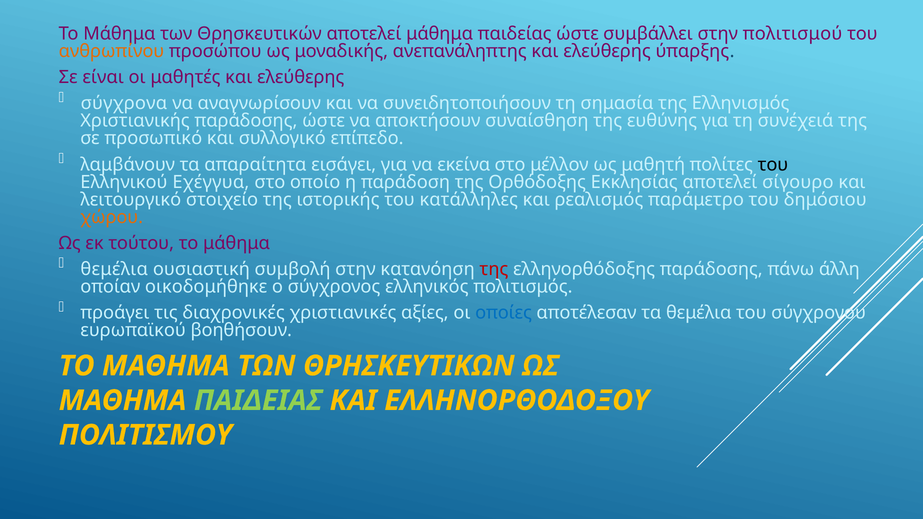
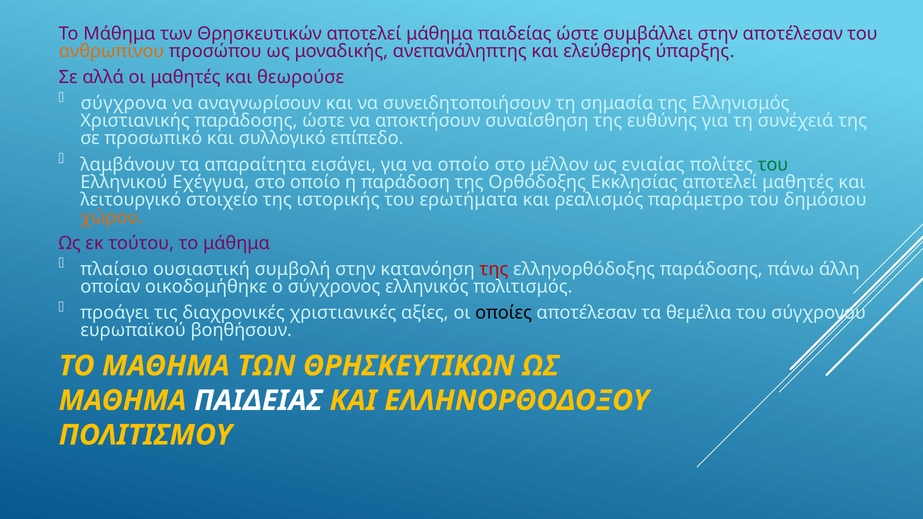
στην πολιτισμού: πολιτισμού -> αποτέλεσαν
είναι: είναι -> αλλά
μαθητές και ελεύθερης: ελεύθερης -> θεωρούσε
να εκείνα: εκείνα -> οποίο
μαθητή: μαθητή -> ενιαίας
του at (773, 165) colour: black -> green
αποτελεί σίγουρο: σίγουρο -> μαθητές
κατάλληλες: κατάλληλες -> ερωτήματα
θεμέλια at (114, 269): θεμέλια -> πλαίσιο
οποίες colour: blue -> black
ΠΑΙΔΕΙΑΣ colour: light green -> white
